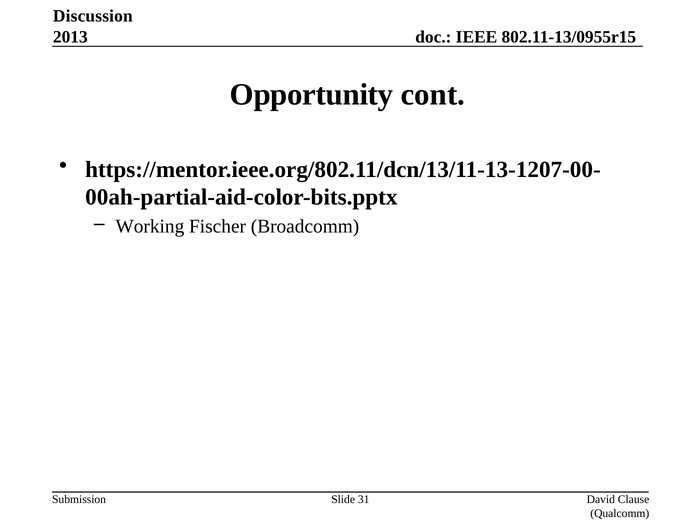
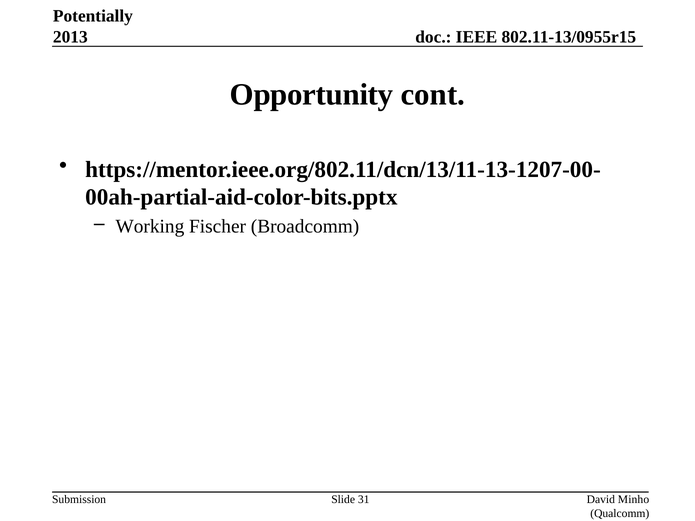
Discussion: Discussion -> Potentially
Clause: Clause -> Minho
